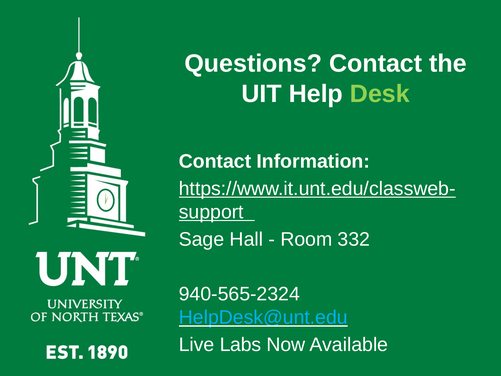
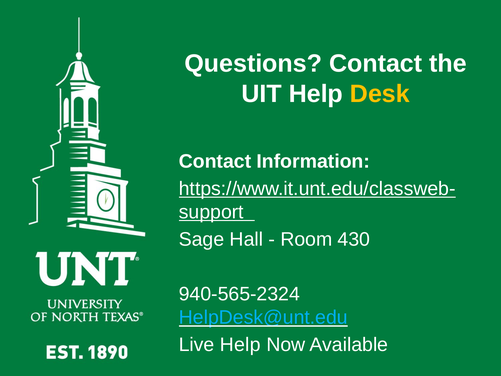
Desk colour: light green -> yellow
332: 332 -> 430
Live Labs: Labs -> Help
